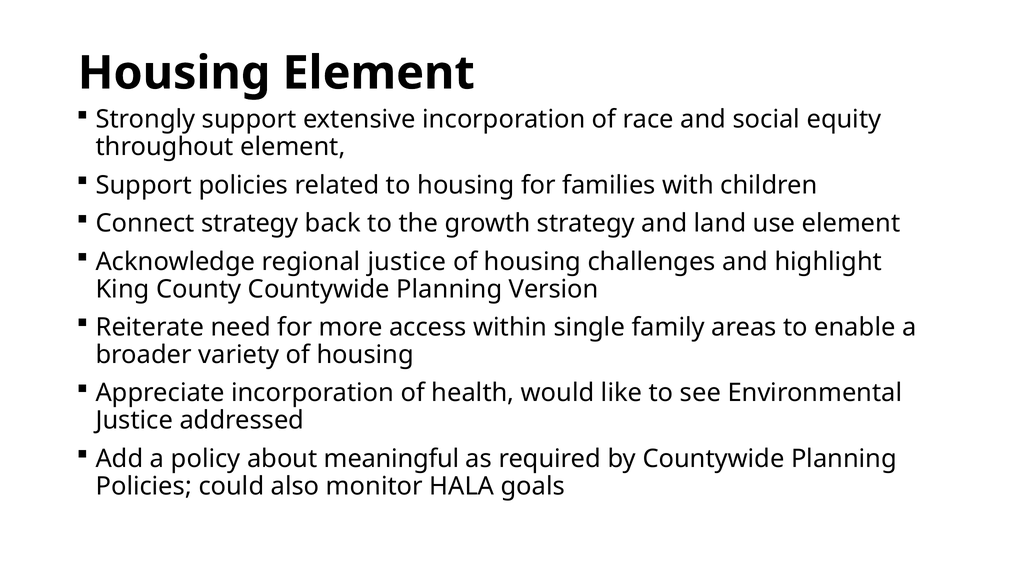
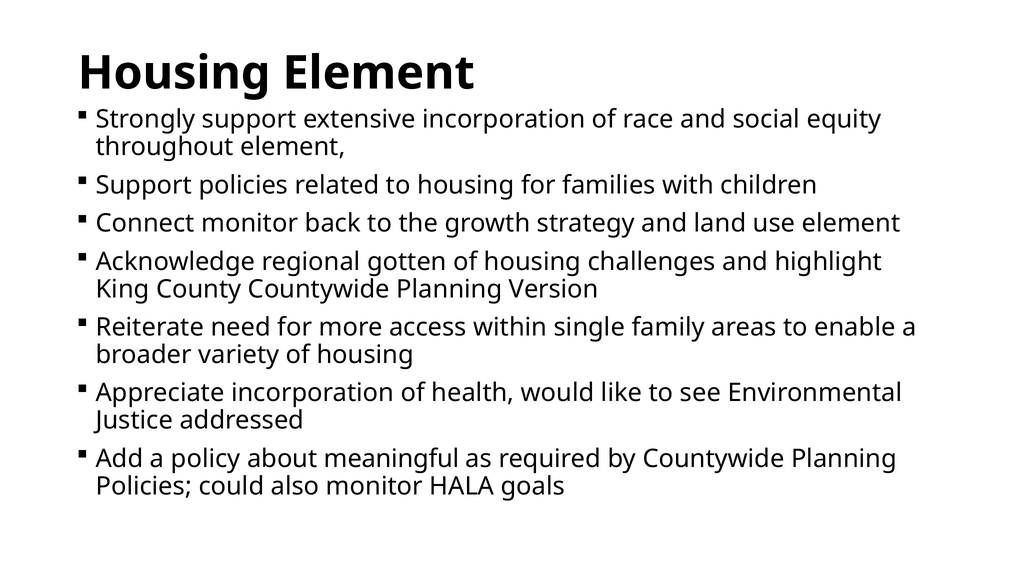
Connect strategy: strategy -> monitor
regional justice: justice -> gotten
